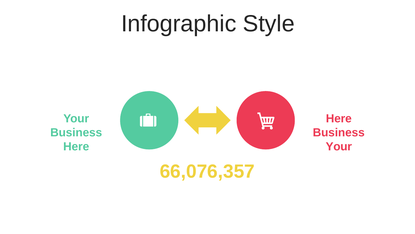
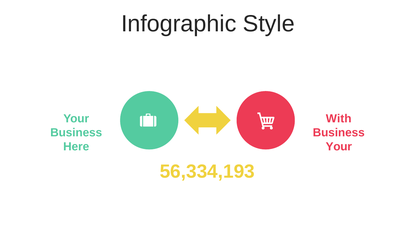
Here at (339, 118): Here -> With
66,076,357: 66,076,357 -> 56,334,193
